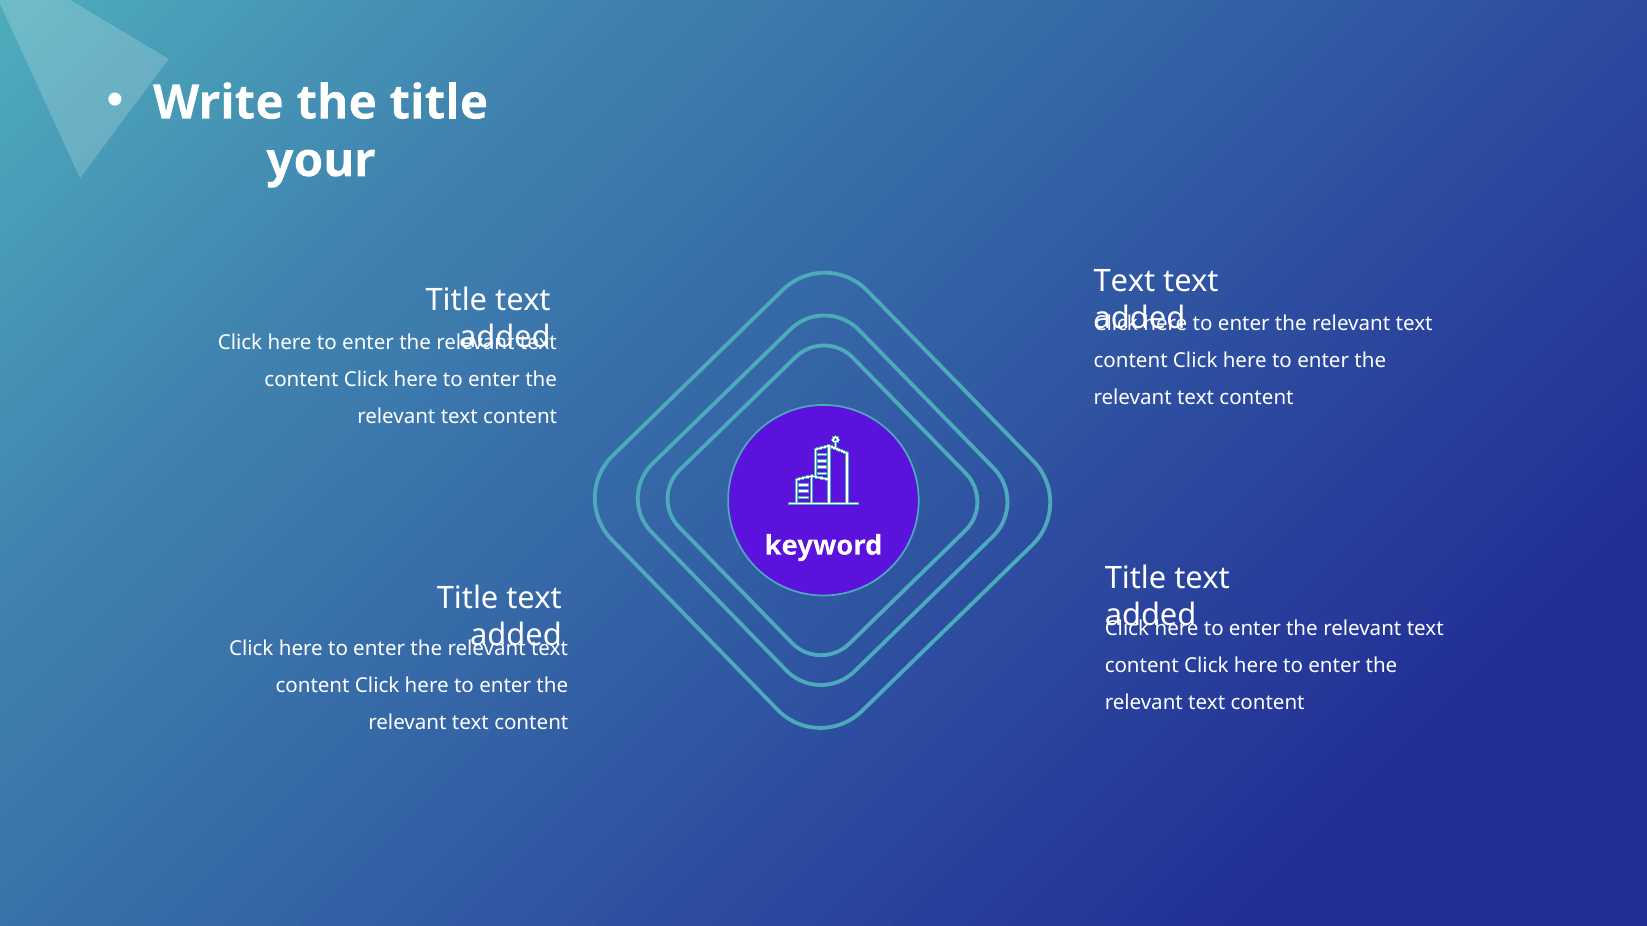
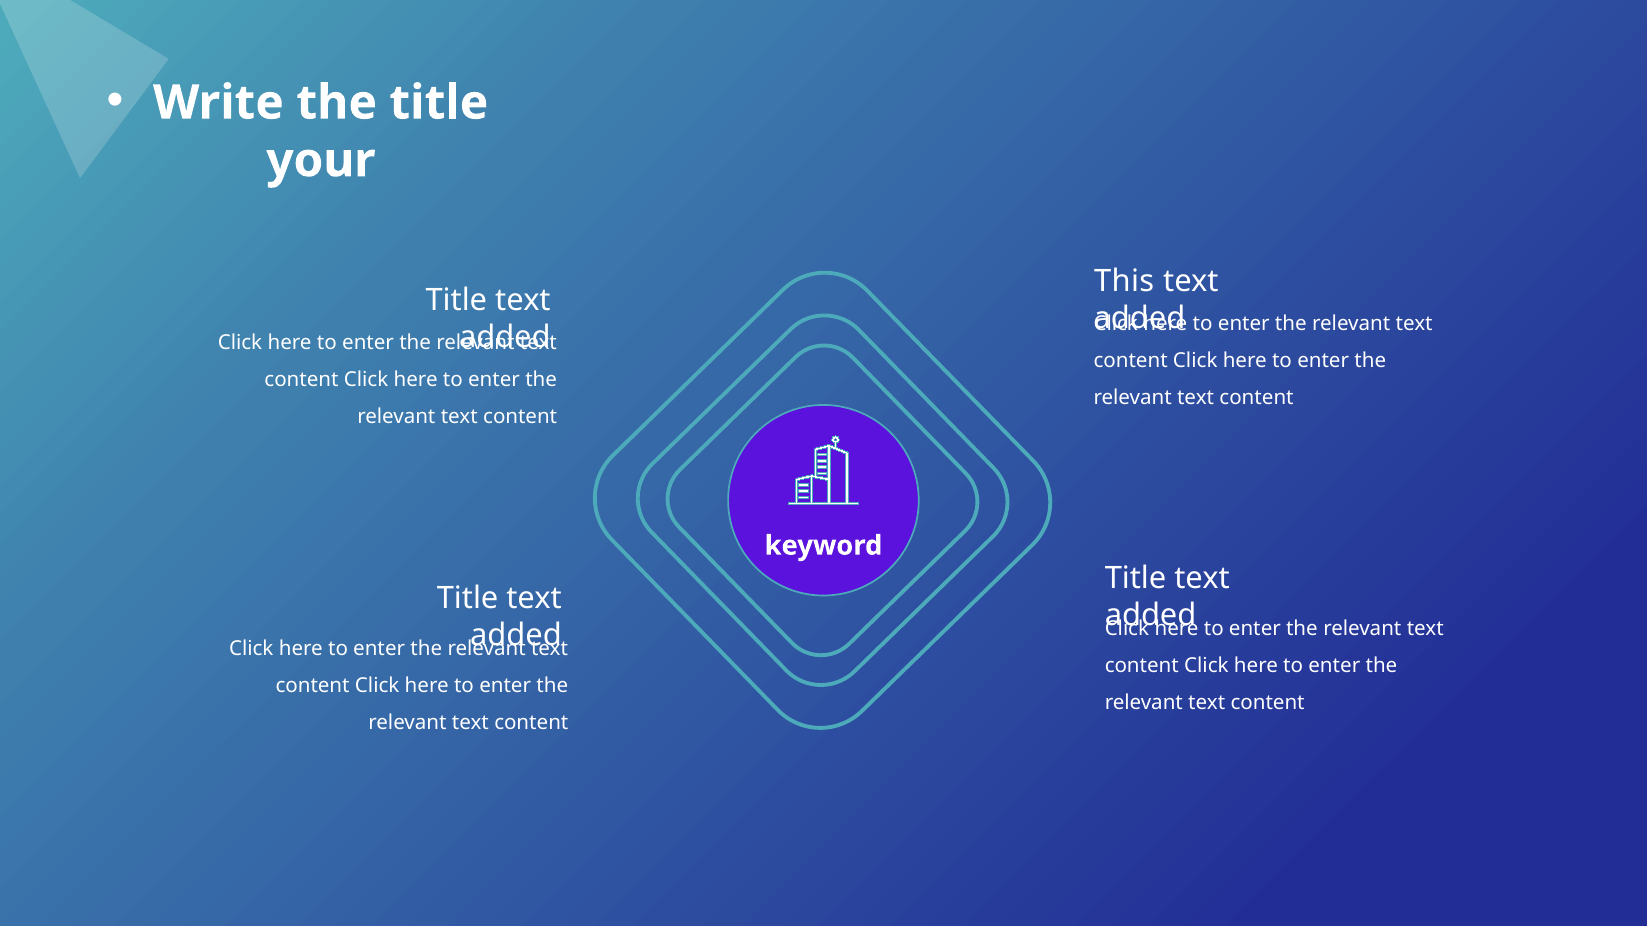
Text at (1124, 281): Text -> This
